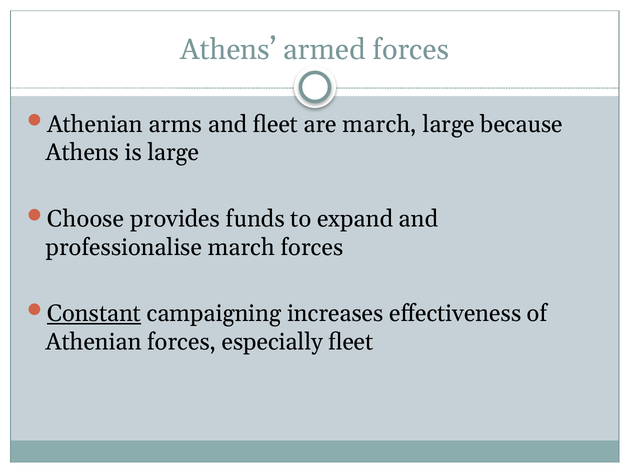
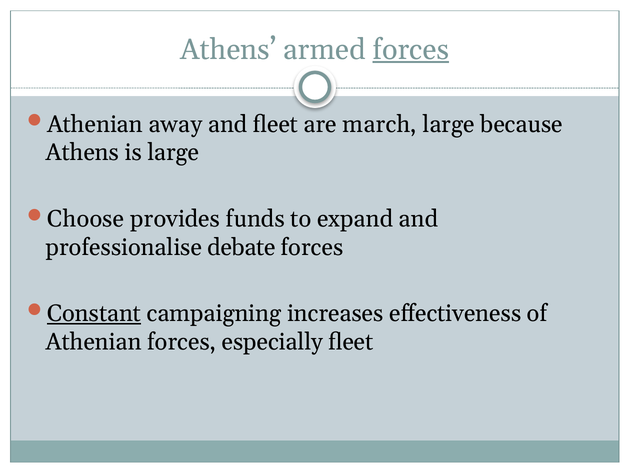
forces at (411, 50) underline: none -> present
arms: arms -> away
professionalise march: march -> debate
